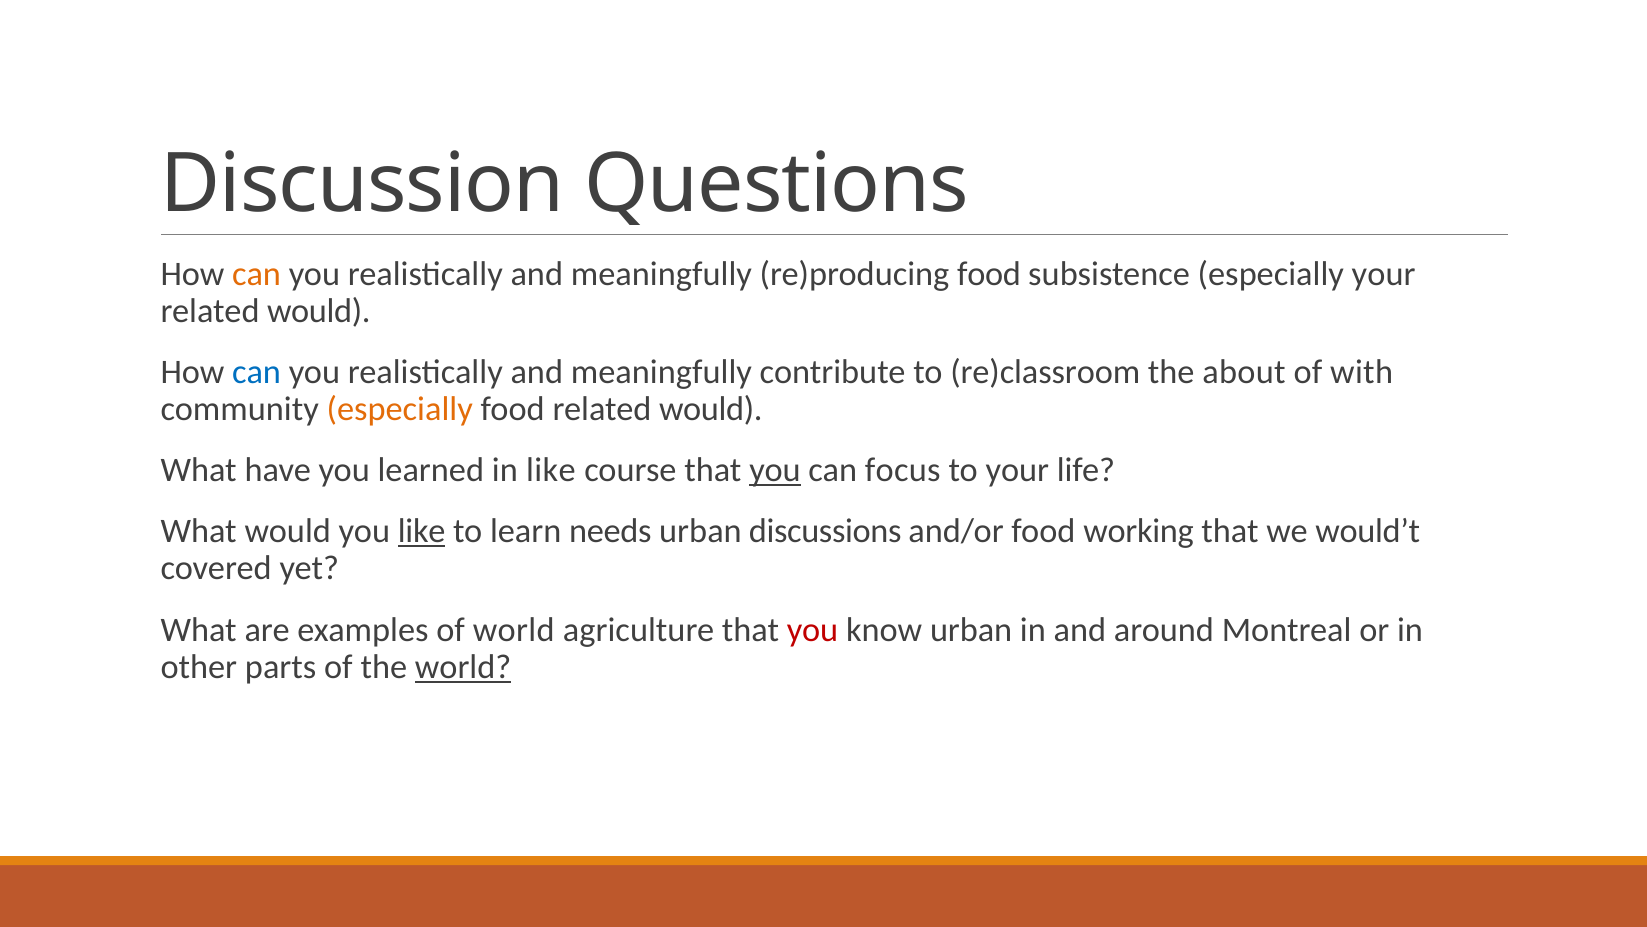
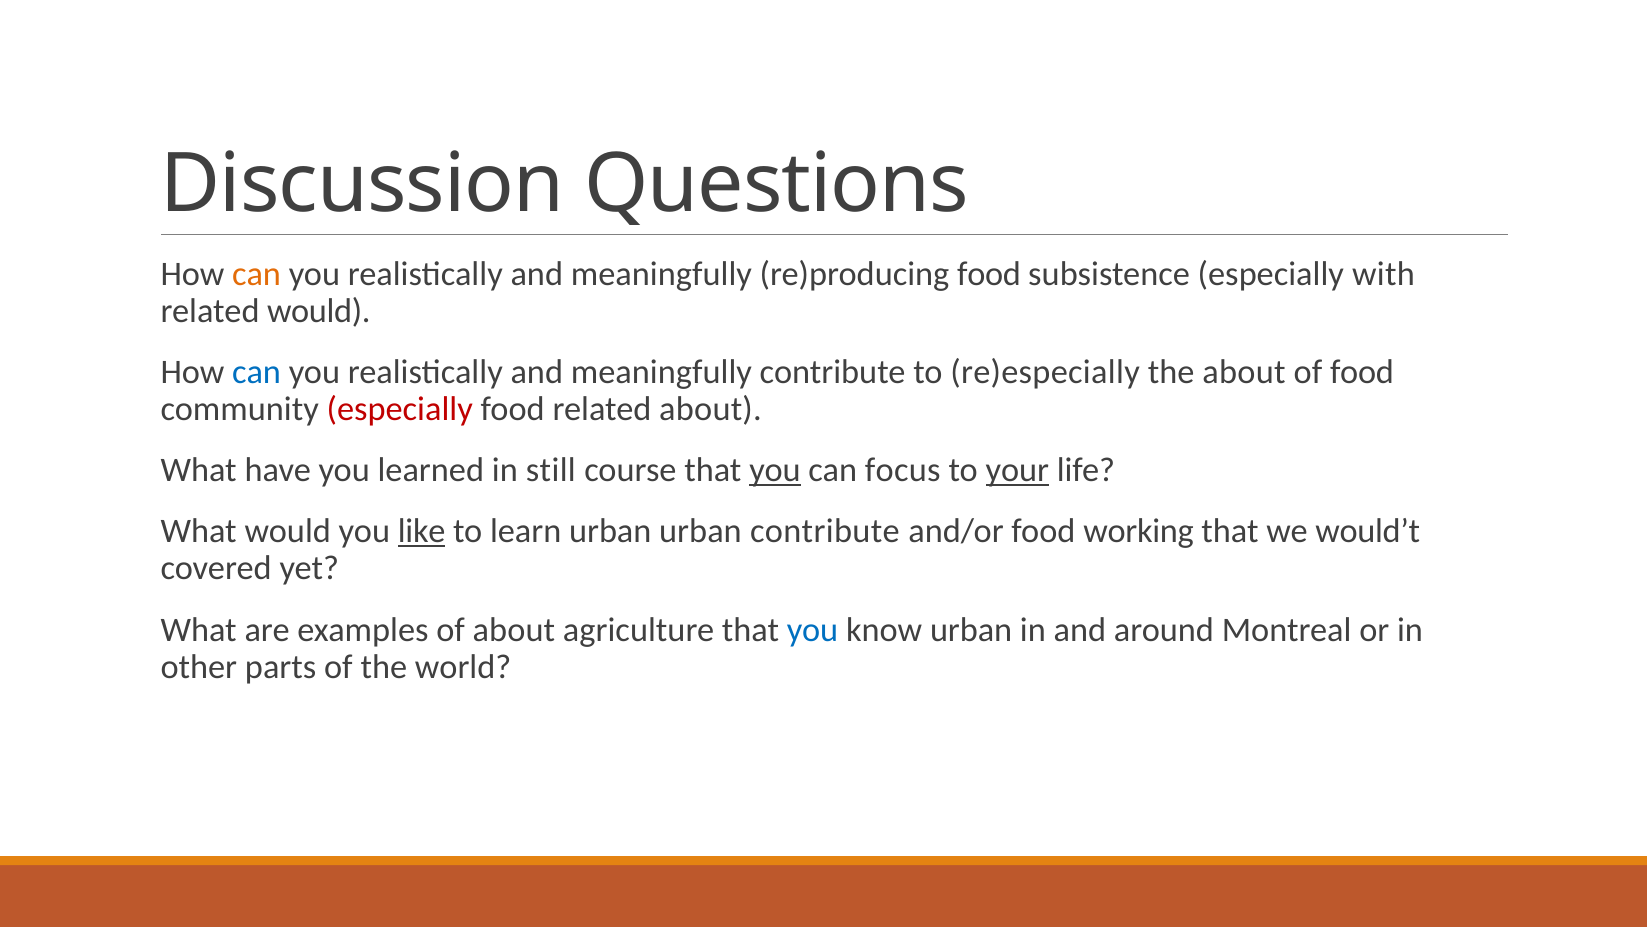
especially your: your -> with
re)classroom: re)classroom -> re)especially
of with: with -> food
especially at (400, 409) colour: orange -> red
food related would: would -> about
in like: like -> still
your at (1017, 470) underline: none -> present
learn needs: needs -> urban
urban discussions: discussions -> contribute
of world: world -> about
you at (813, 629) colour: red -> blue
world at (463, 666) underline: present -> none
